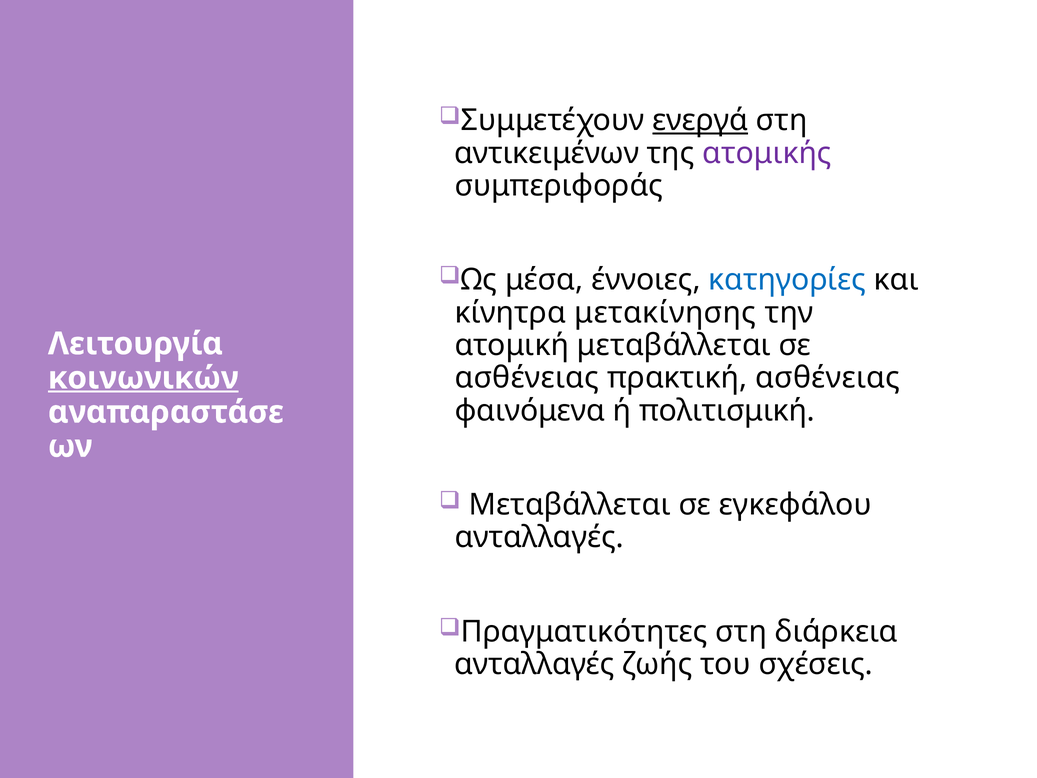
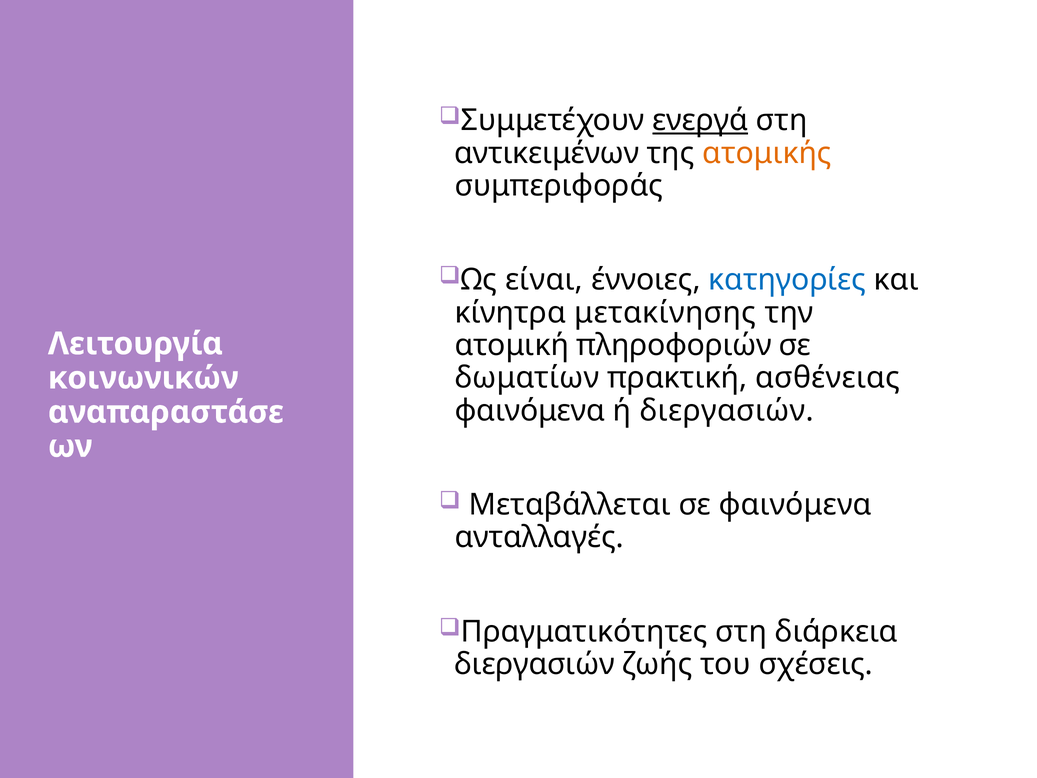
ατομικής colour: purple -> orange
μέσα: μέσα -> είναι
ατομική μεταβάλλεται: μεταβάλλεται -> πληροφοριών
ασθένειας at (527, 378): ασθένειας -> δωματίων
κοινωνικών underline: present -> none
ή πολιτισμική: πολιτισμική -> διεργασιών
σε εγκεφάλου: εγκεφάλου -> φαινόμενα
ανταλλαγές at (534, 664): ανταλλαγές -> διεργασιών
